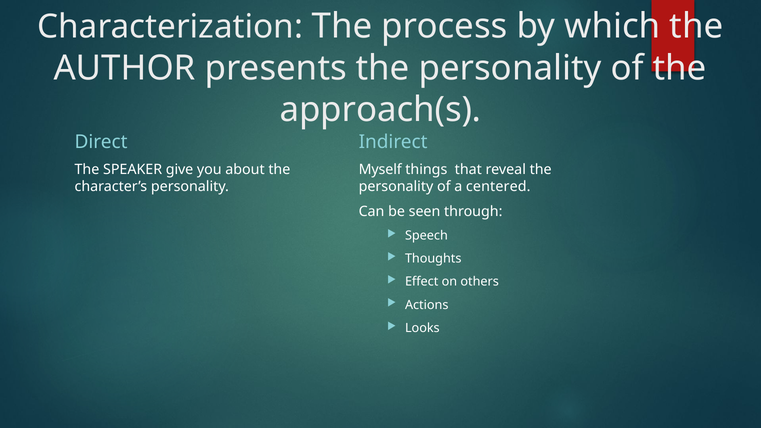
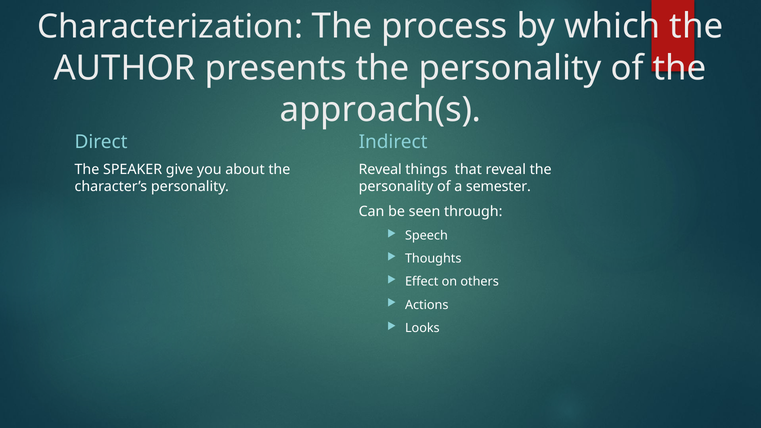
Myself at (380, 169): Myself -> Reveal
centered: centered -> semester
